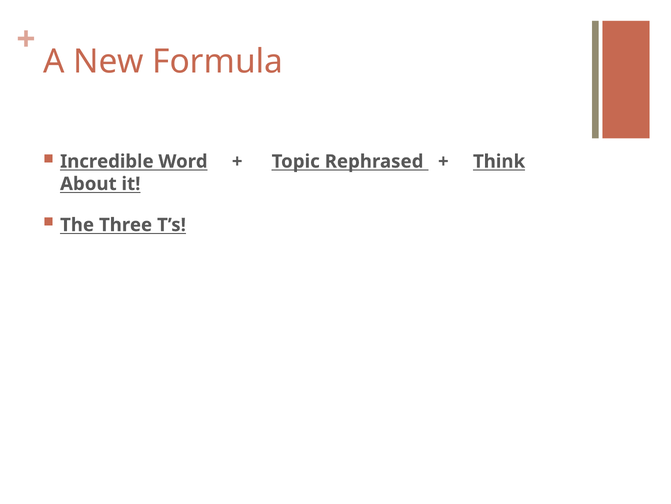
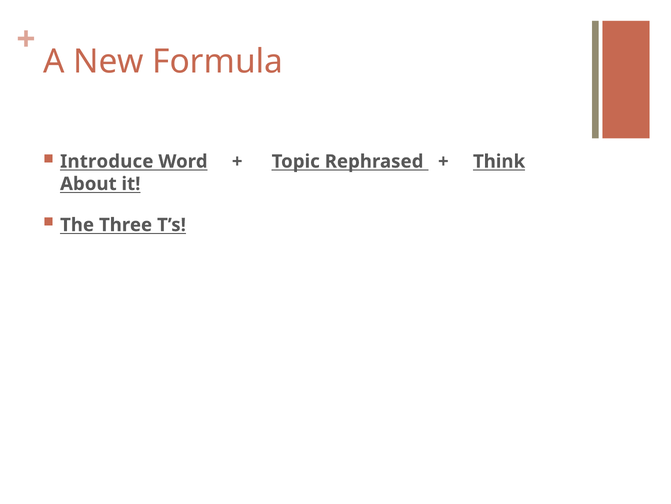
Incredible: Incredible -> Introduce
